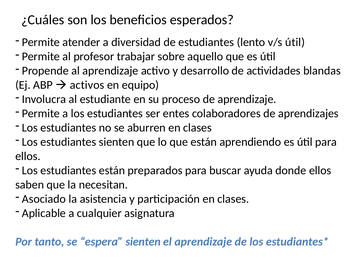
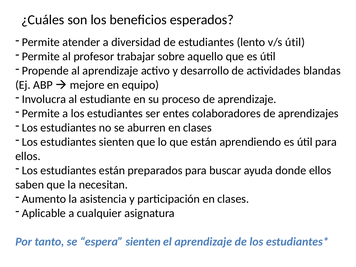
activos: activos -> mejore
Asociado: Asociado -> Aumento
